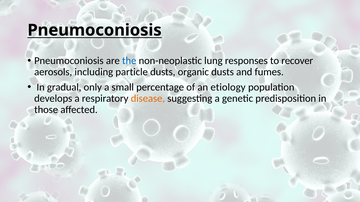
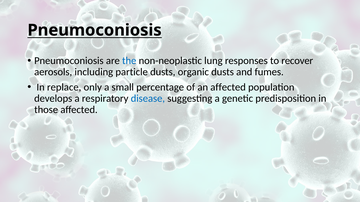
gradual: gradual -> replace
an etiology: etiology -> affected
disease colour: orange -> blue
